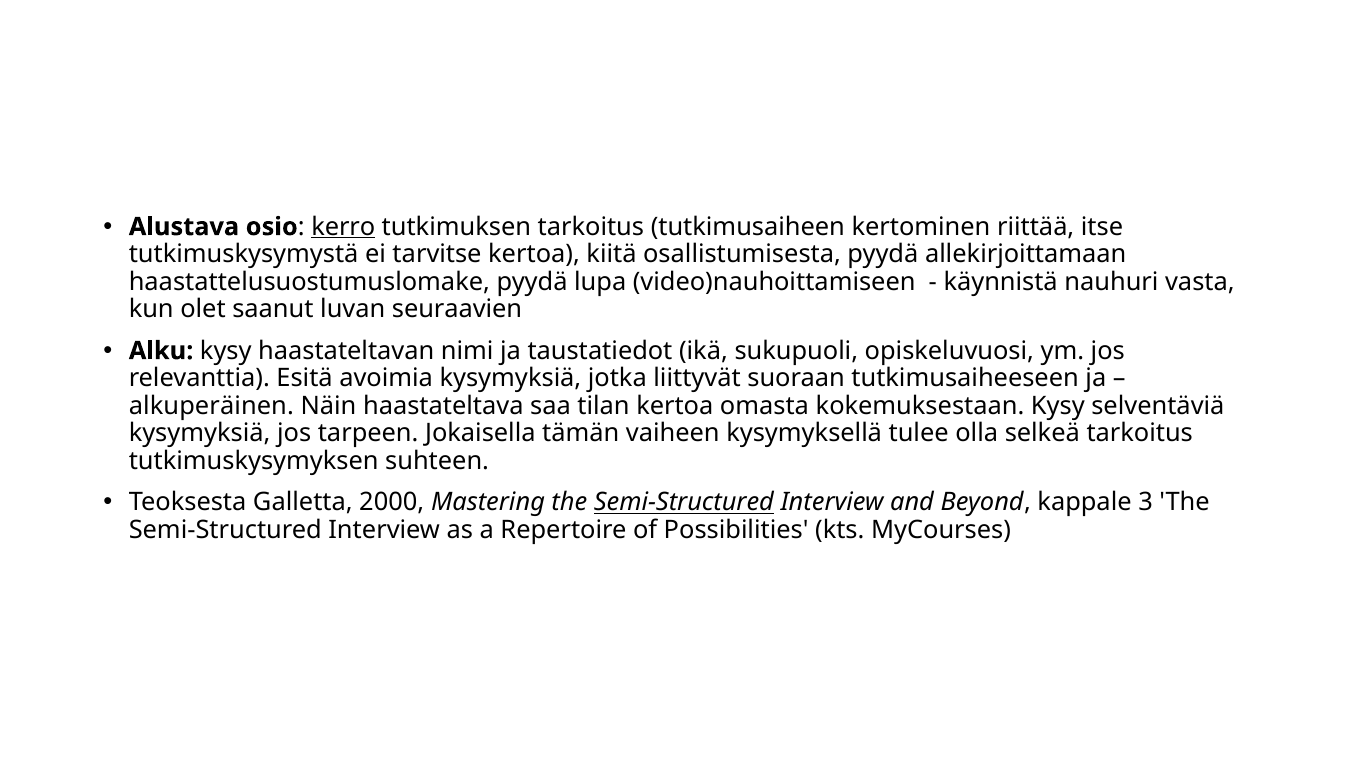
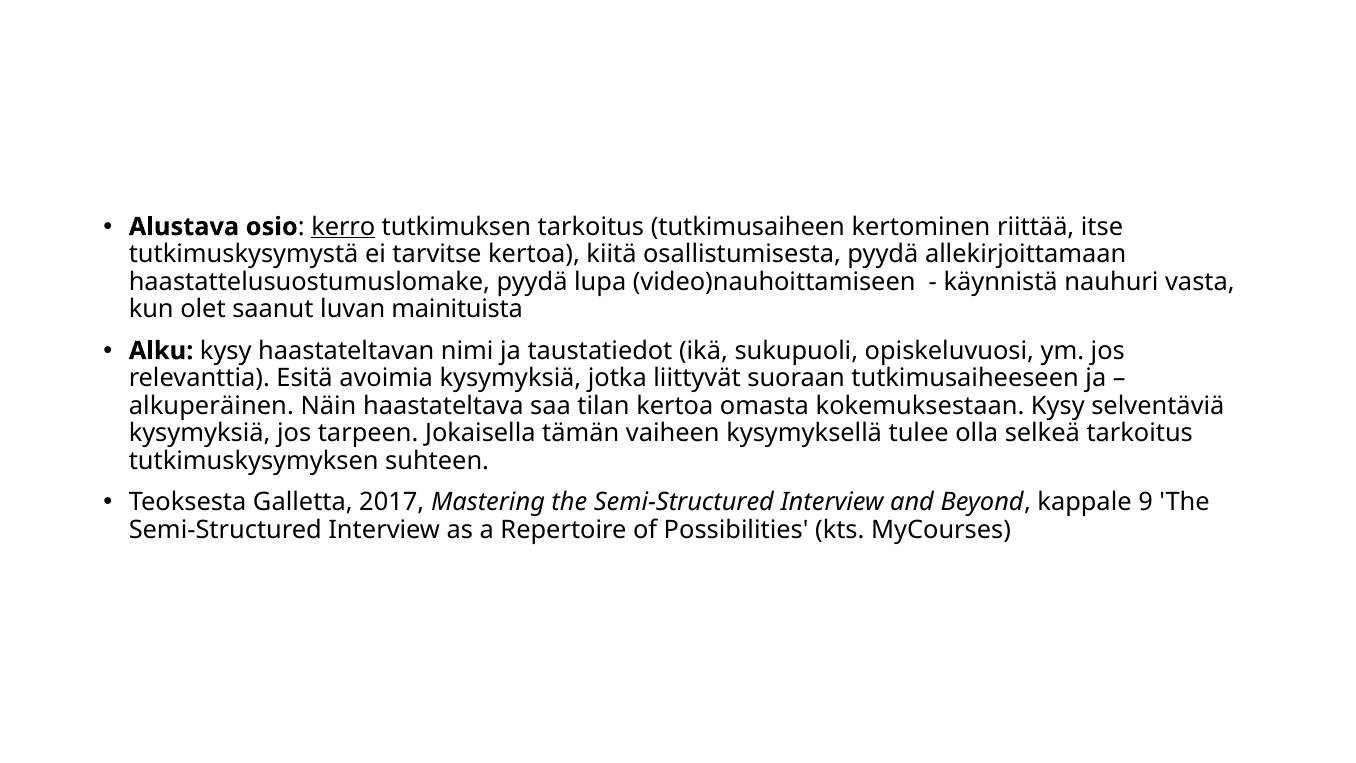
seuraavien: seuraavien -> mainituista
2000: 2000 -> 2017
Semi-Structured at (684, 502) underline: present -> none
3: 3 -> 9
